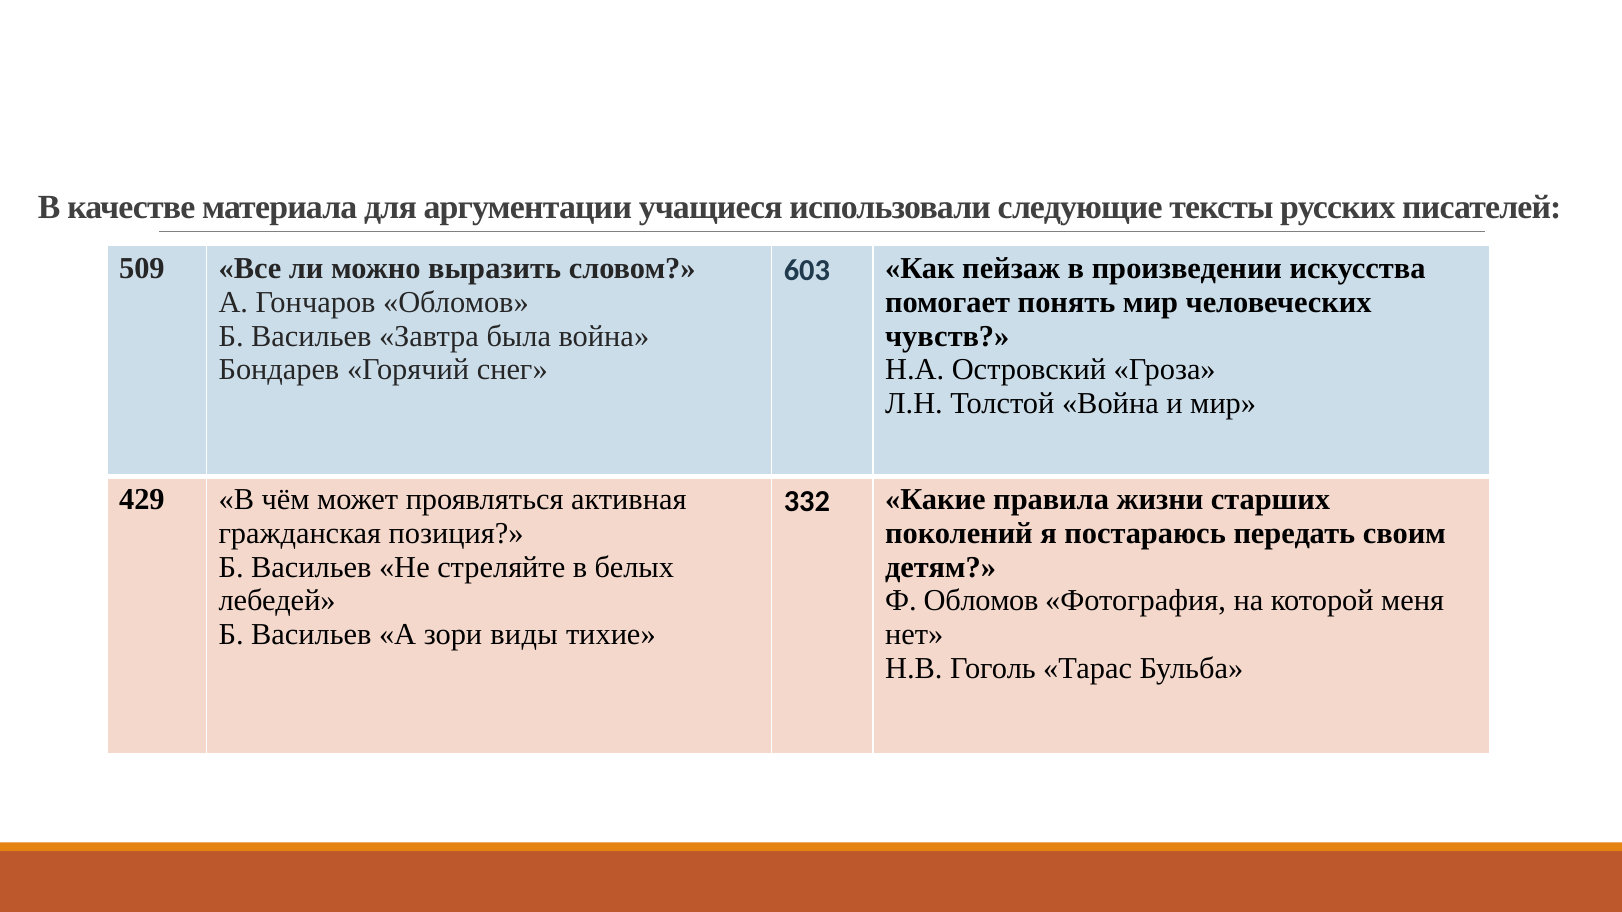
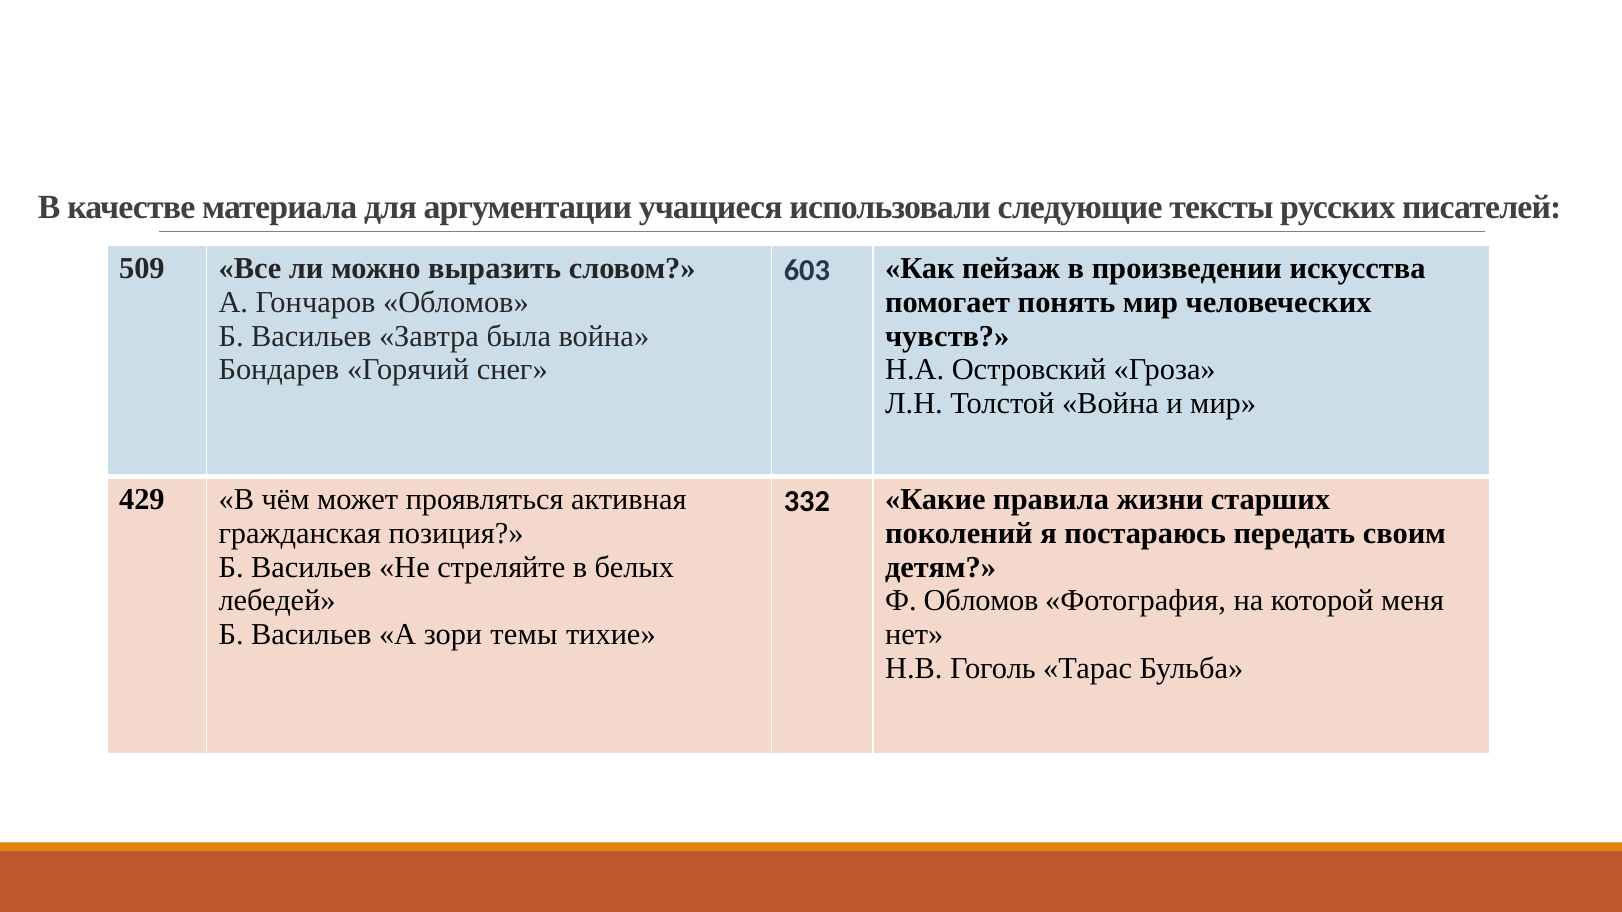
виды: виды -> темы
